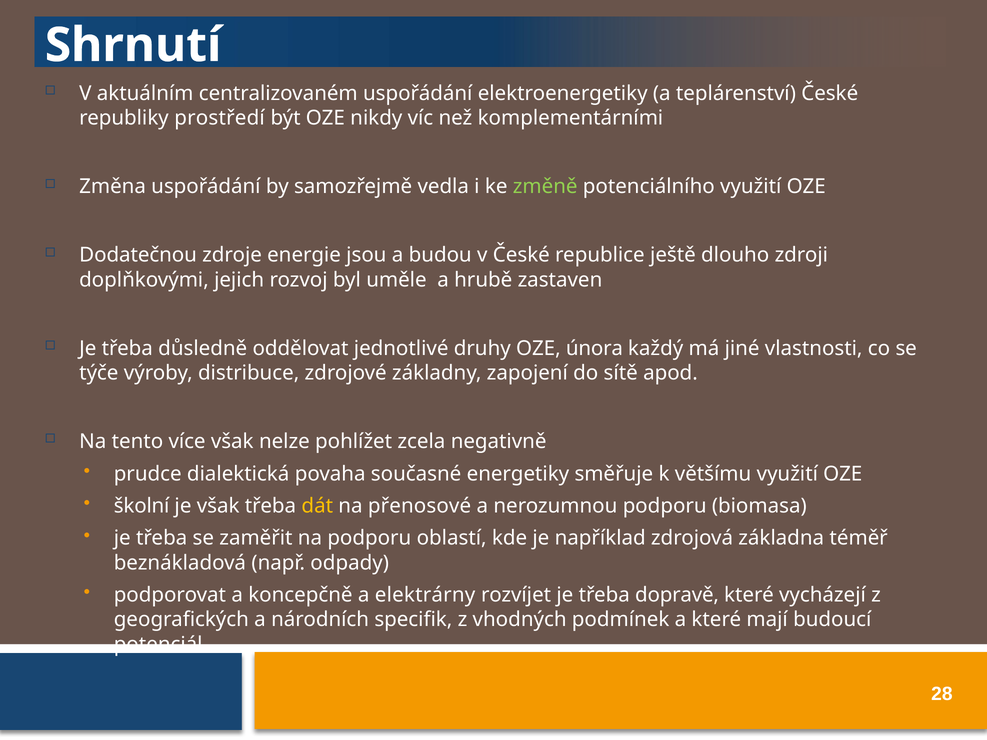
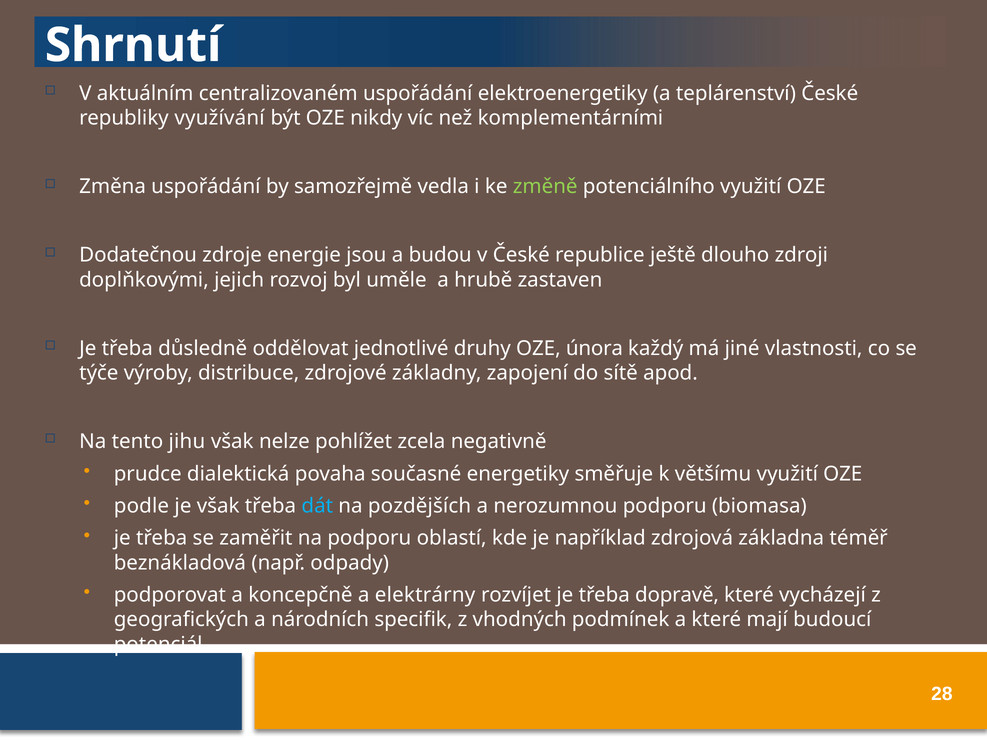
prostředí: prostředí -> využívání
více: více -> jihu
školní: školní -> podle
dát colour: yellow -> light blue
přenosové: přenosové -> pozdějších
